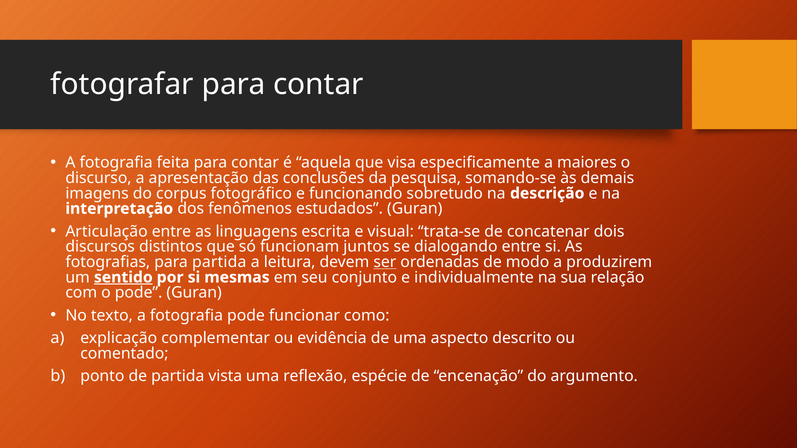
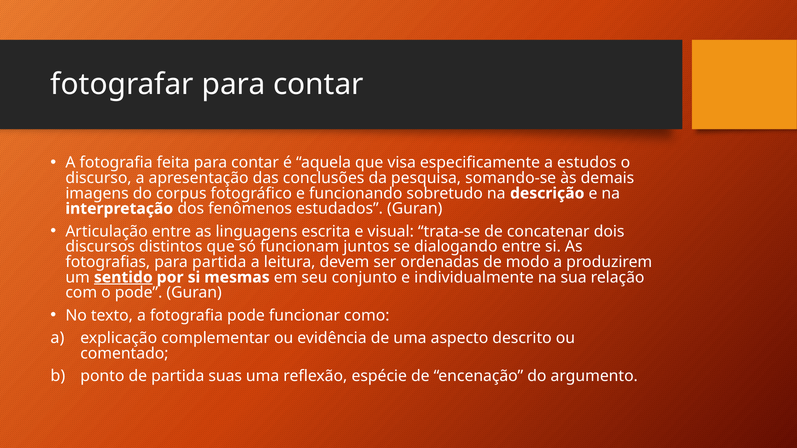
maiores: maiores -> estudos
ser underline: present -> none
vista: vista -> suas
